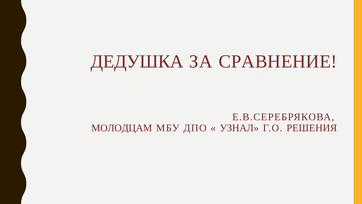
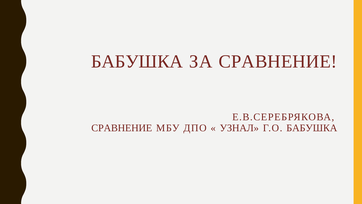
ДЕДУШКА at (137, 61): ДЕДУШКА -> БАБУШКА
МОЛОДЦАМ at (122, 128): МОЛОДЦАМ -> СРАВНЕНИЕ
Г.О РЕШЕНИЯ: РЕШЕНИЯ -> БАБУШКА
